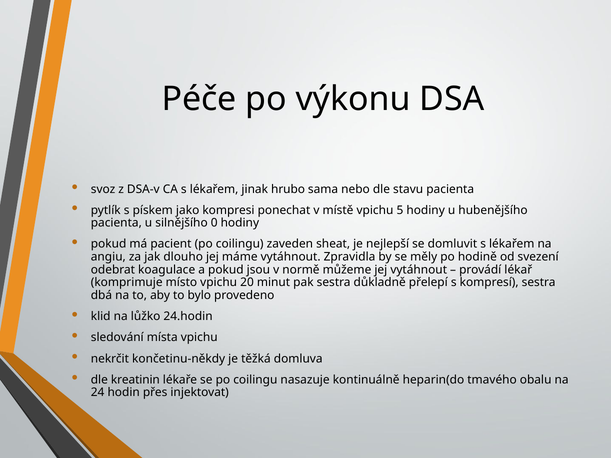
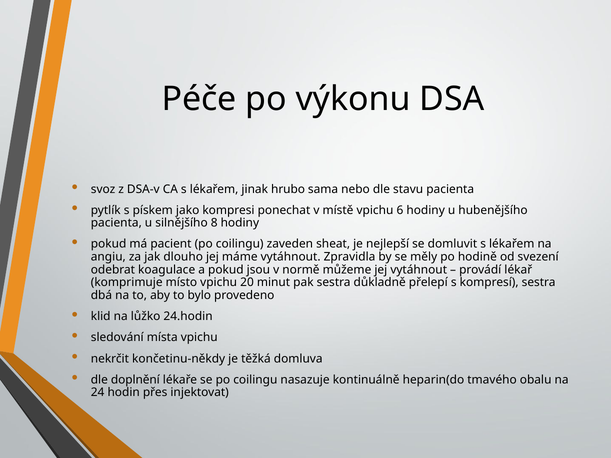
5: 5 -> 6
0: 0 -> 8
kreatinin: kreatinin -> doplnění
